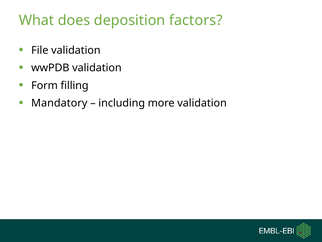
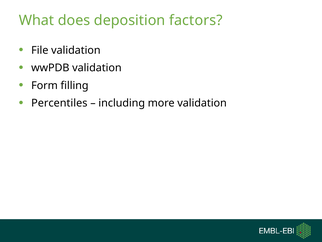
Mandatory: Mandatory -> Percentiles
